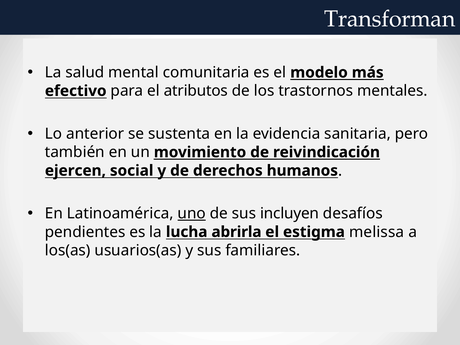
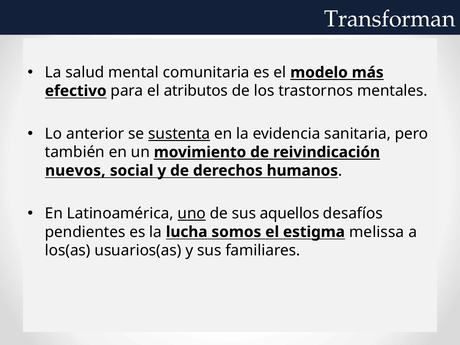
sustenta underline: none -> present
ejercen: ejercen -> nuevos
incluyen: incluyen -> aquellos
abrirla: abrirla -> somos
